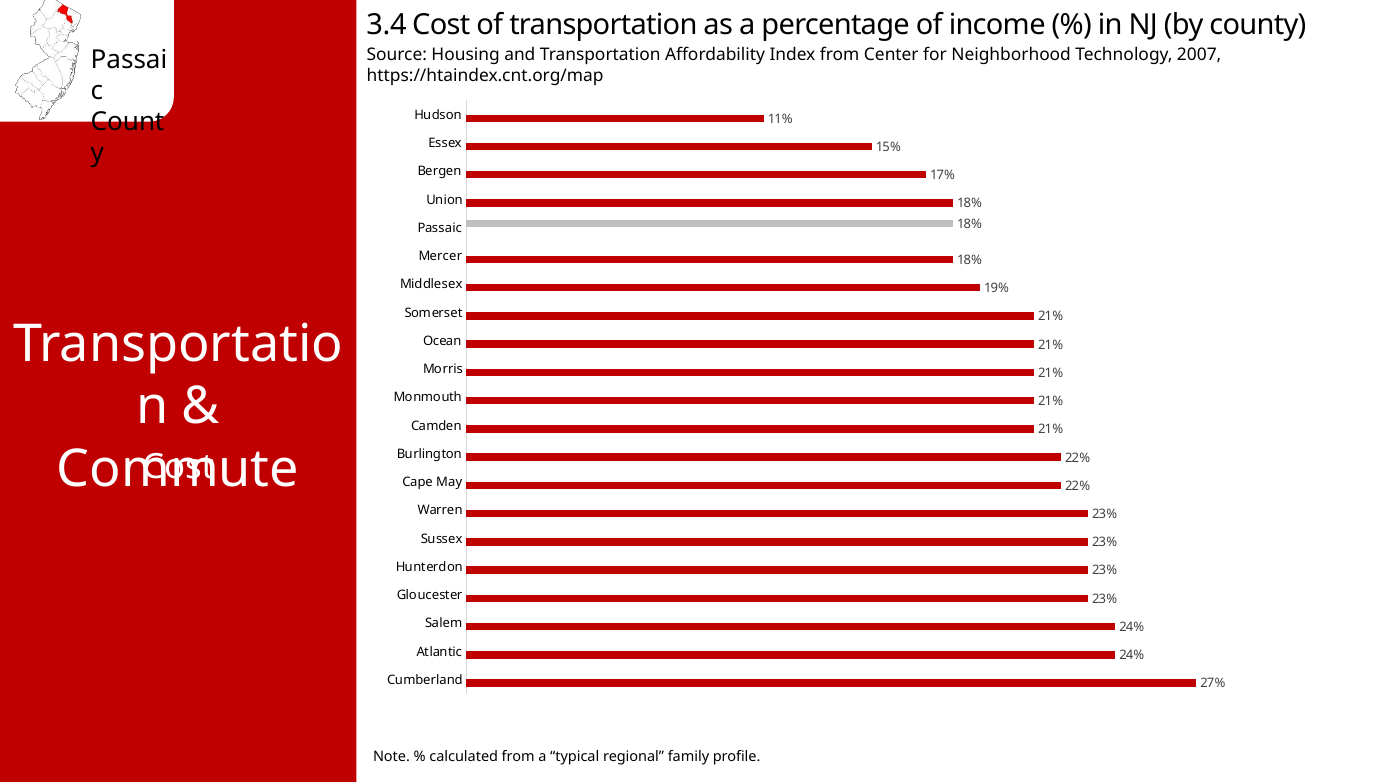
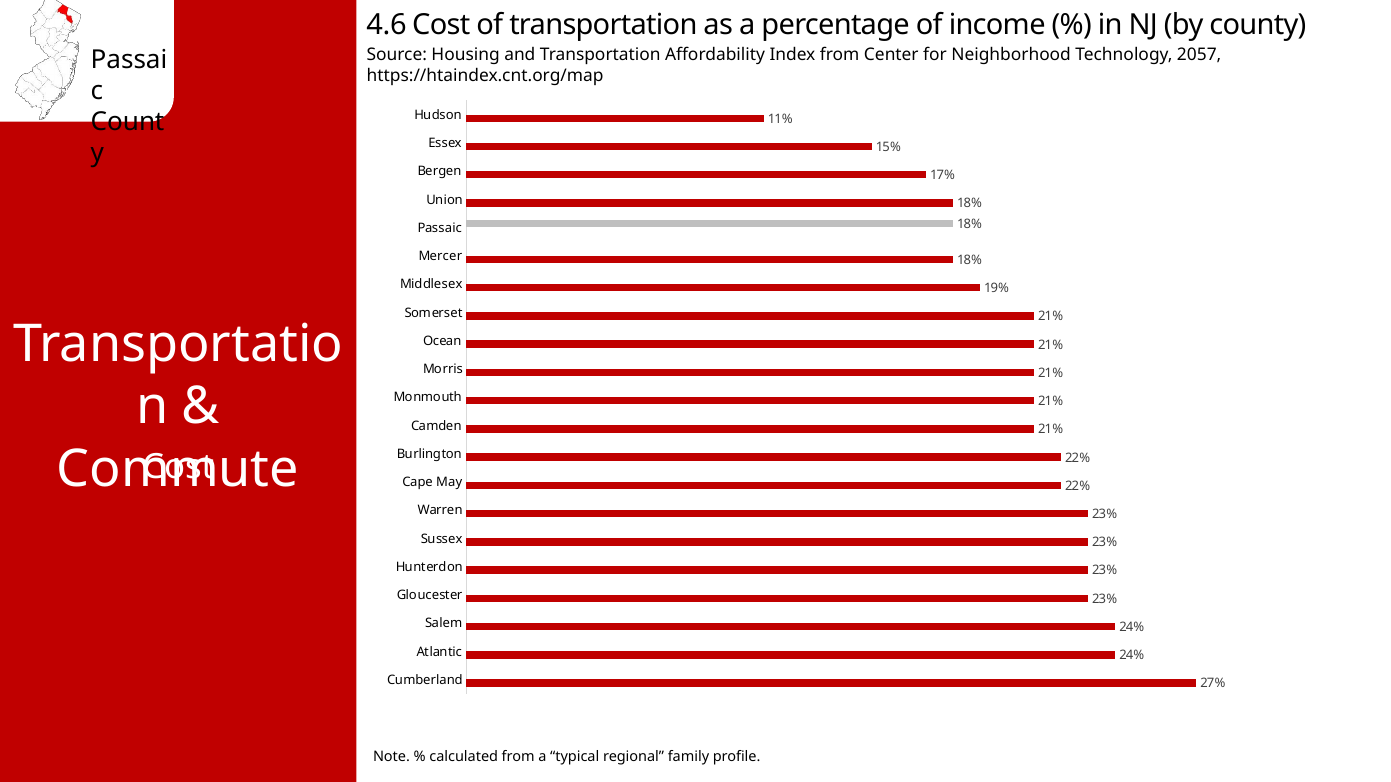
3.4: 3.4 -> 4.6
2007: 2007 -> 2057
